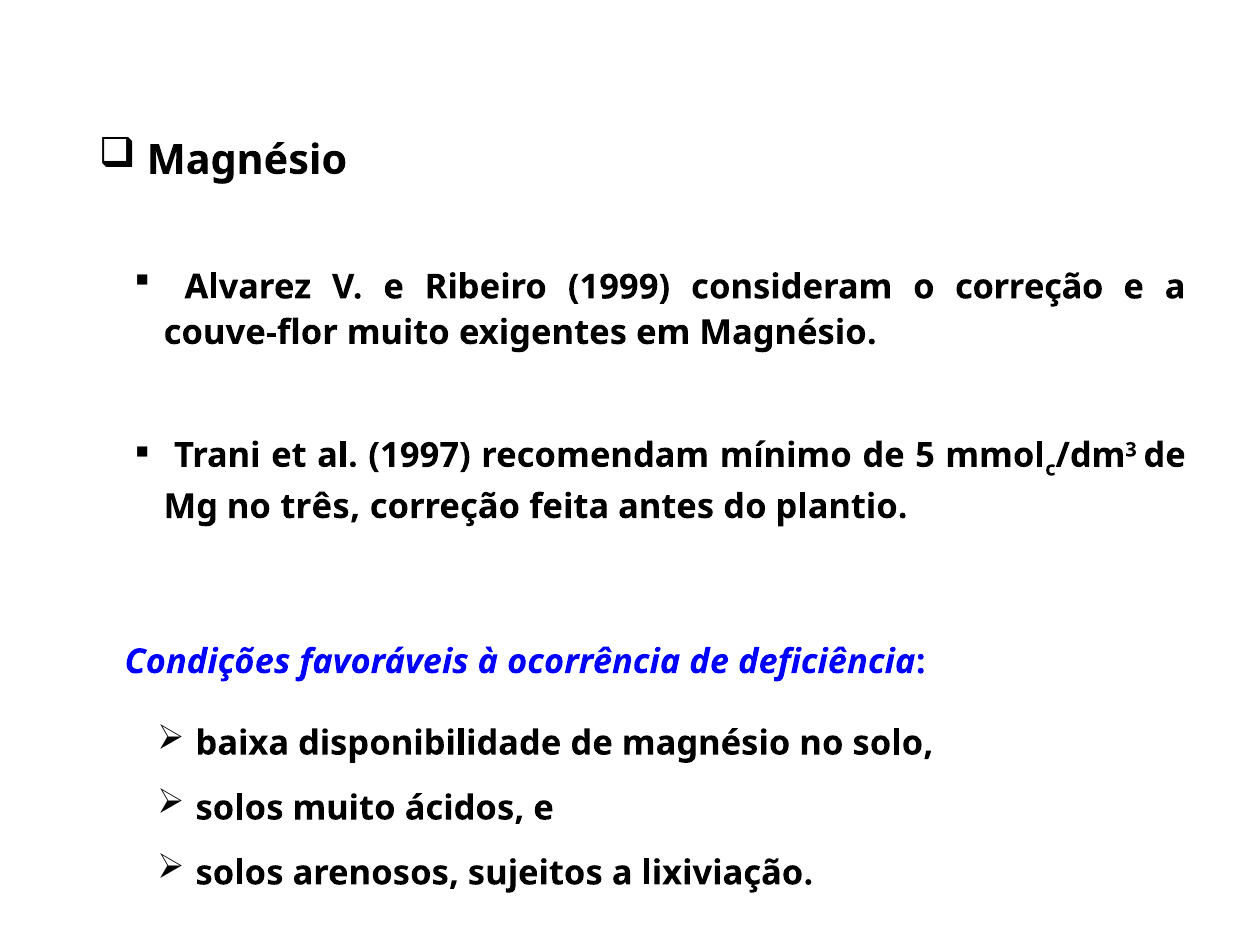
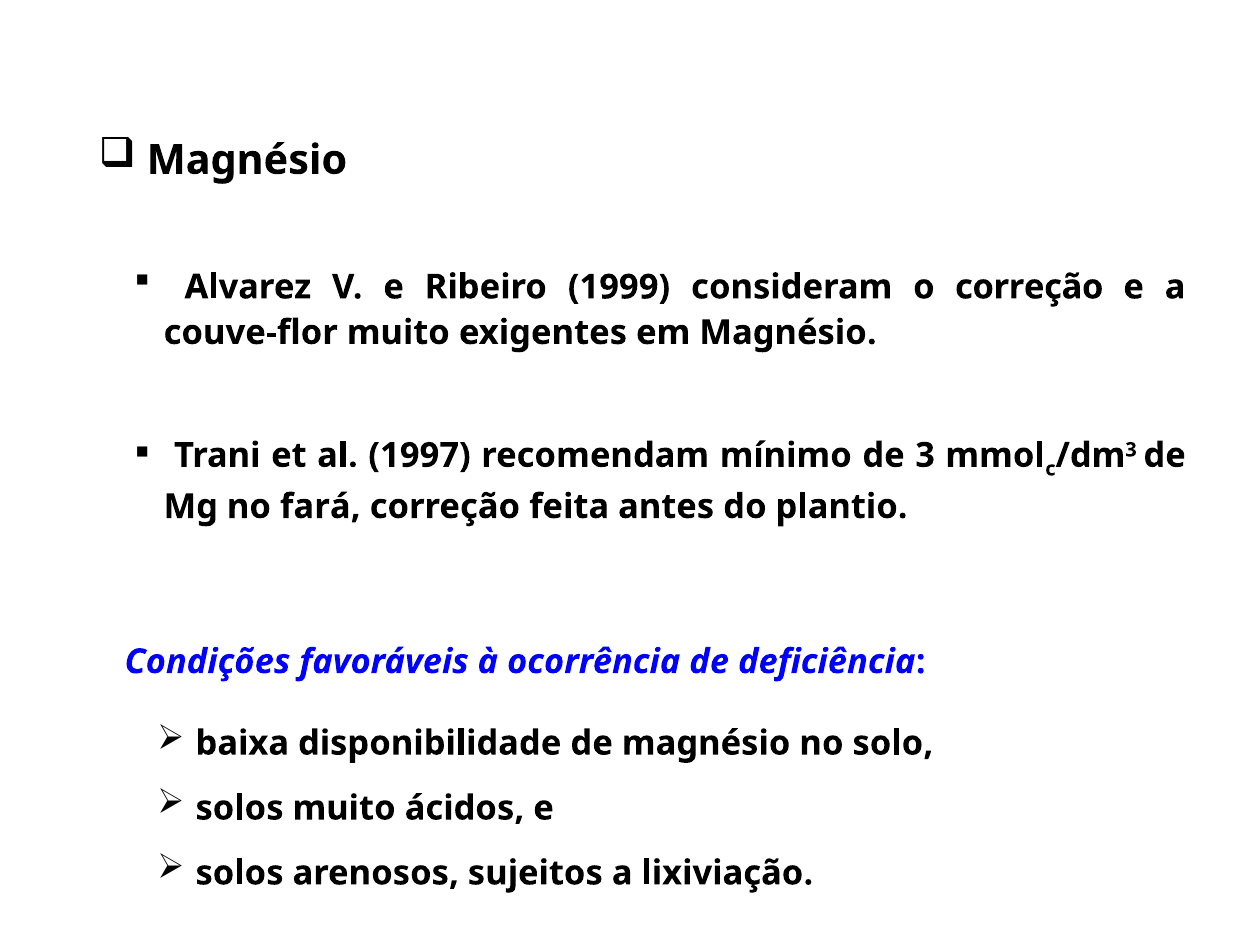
5: 5 -> 3
três: três -> fará
